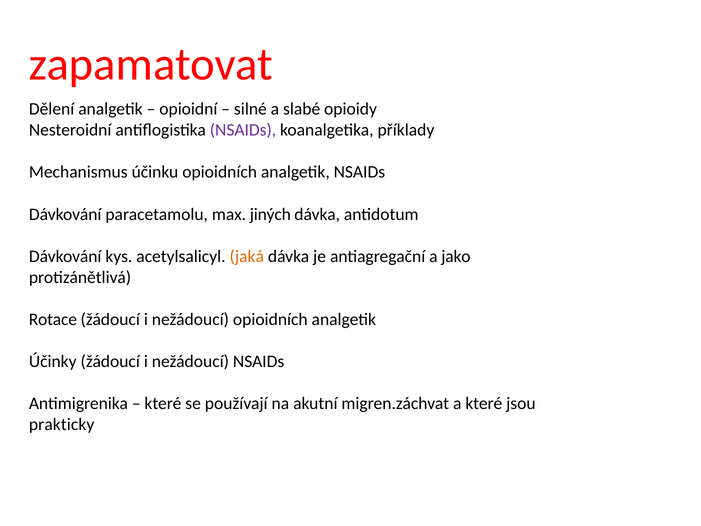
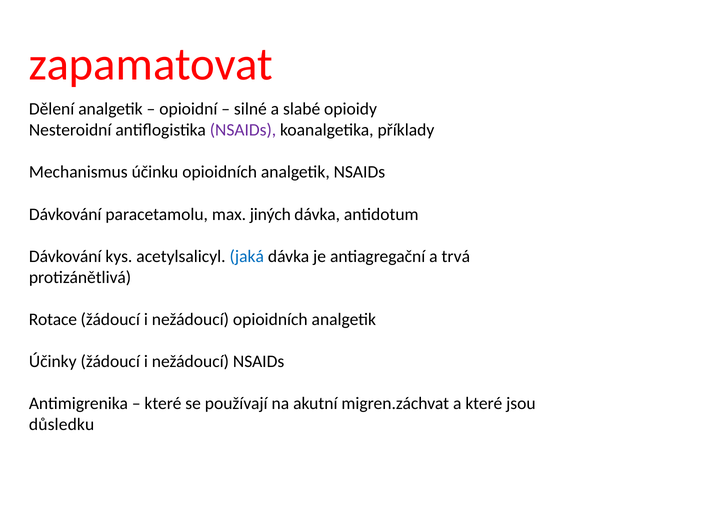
jaká colour: orange -> blue
jako: jako -> trvá
prakticky: prakticky -> důsledku
